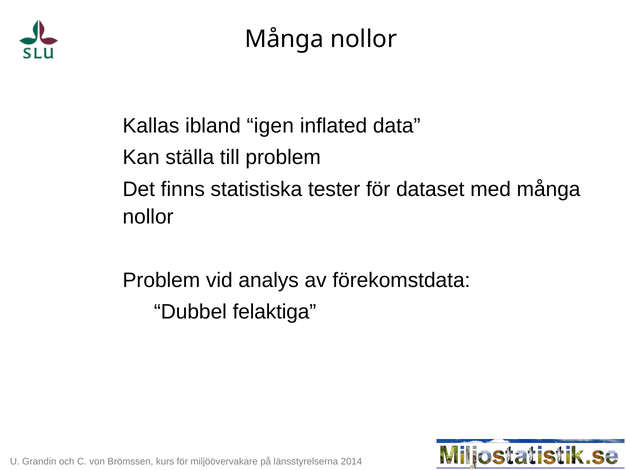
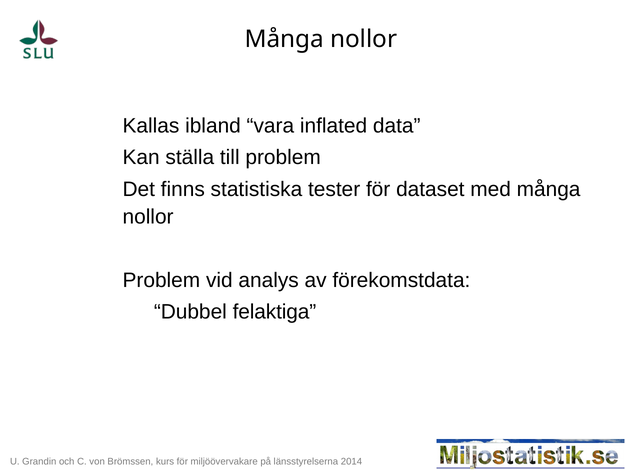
igen: igen -> vara
